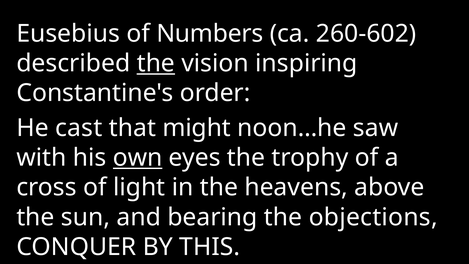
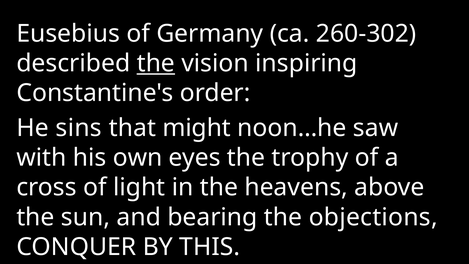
Numbers: Numbers -> Germany
260-602: 260-602 -> 260-302
cast: cast -> sins
own underline: present -> none
